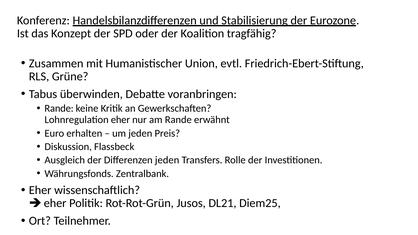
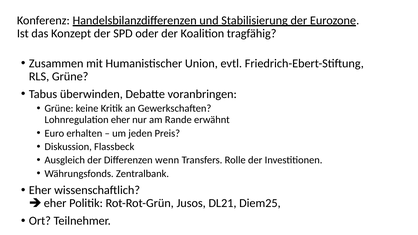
Rande at (59, 109): Rande -> Grüne
Differenzen jeden: jeden -> wenn
